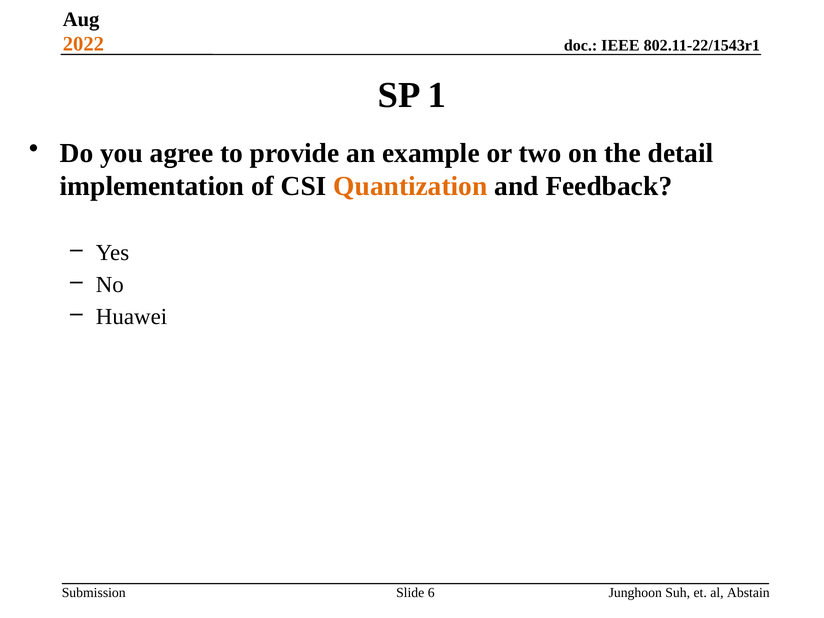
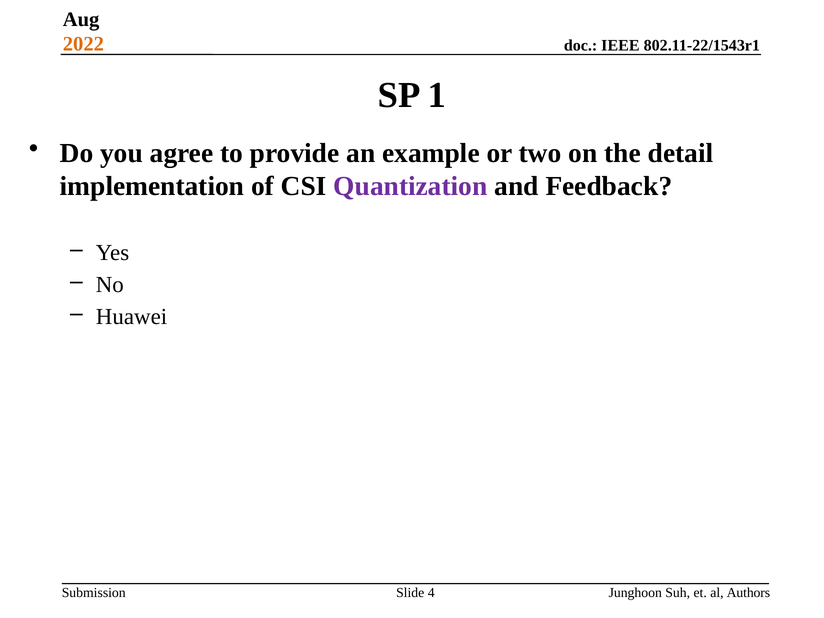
Quantization colour: orange -> purple
6: 6 -> 4
Abstain: Abstain -> Authors
